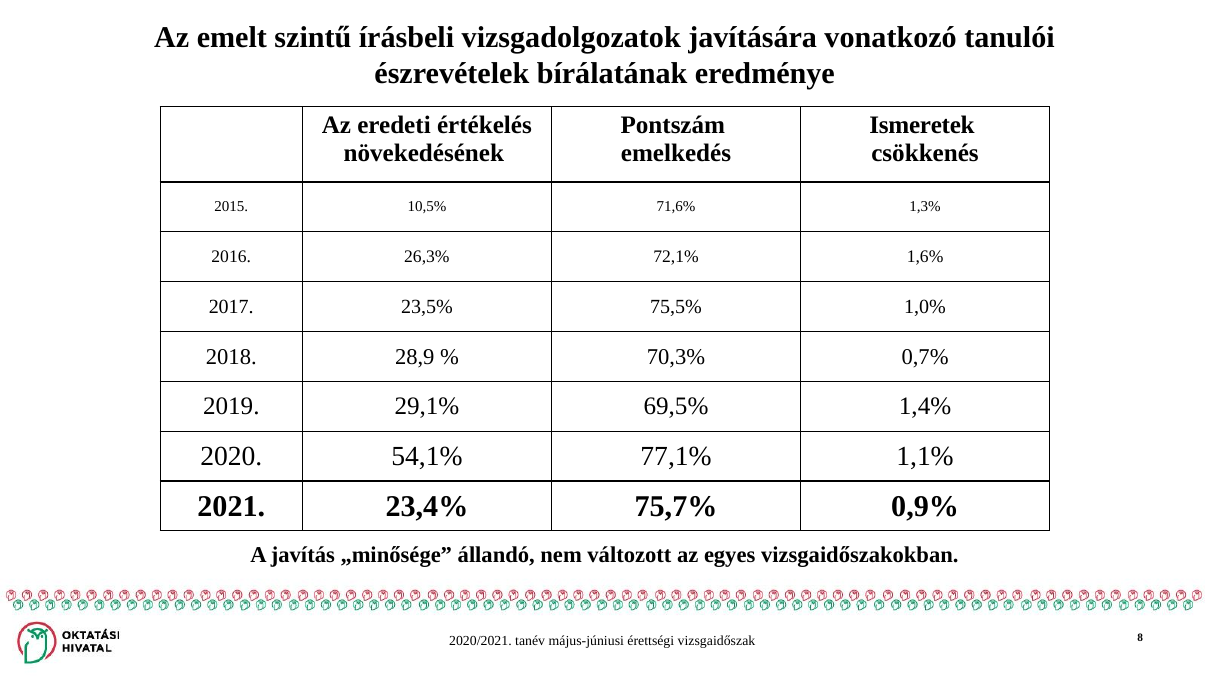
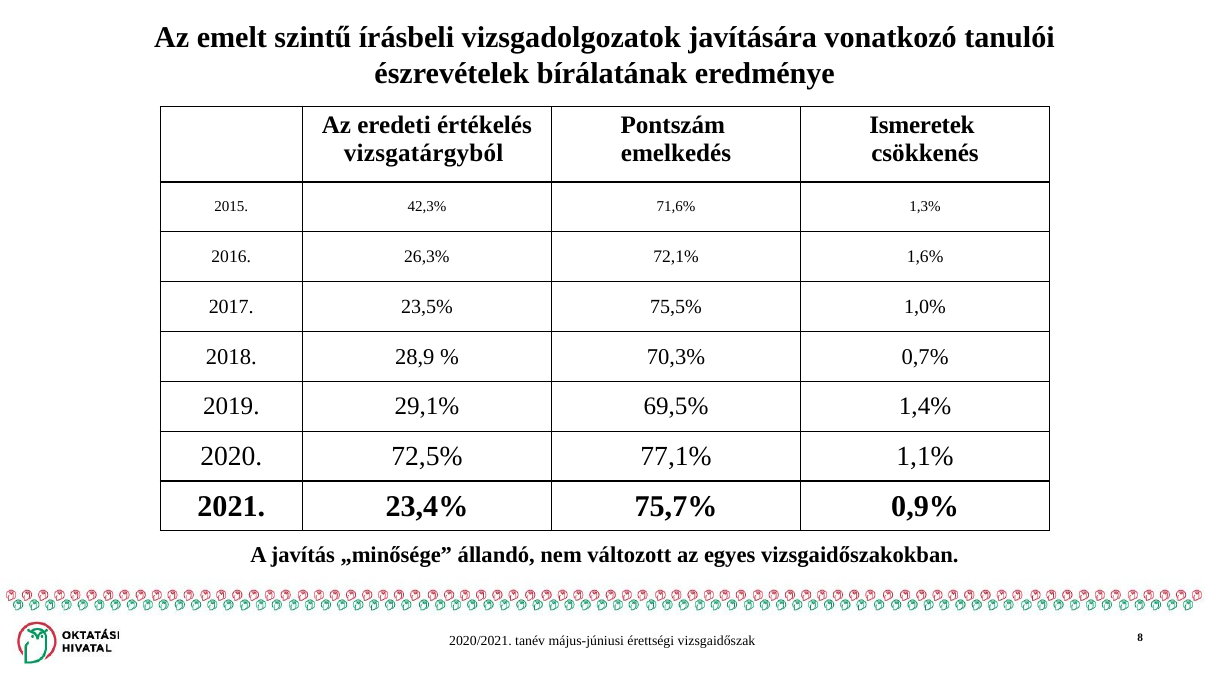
növekedésének: növekedésének -> vizsgatárgyból
10,5%: 10,5% -> 42,3%
54,1%: 54,1% -> 72,5%
